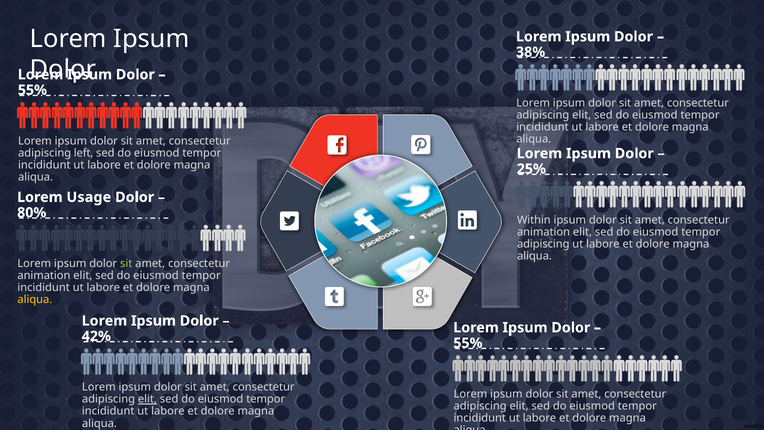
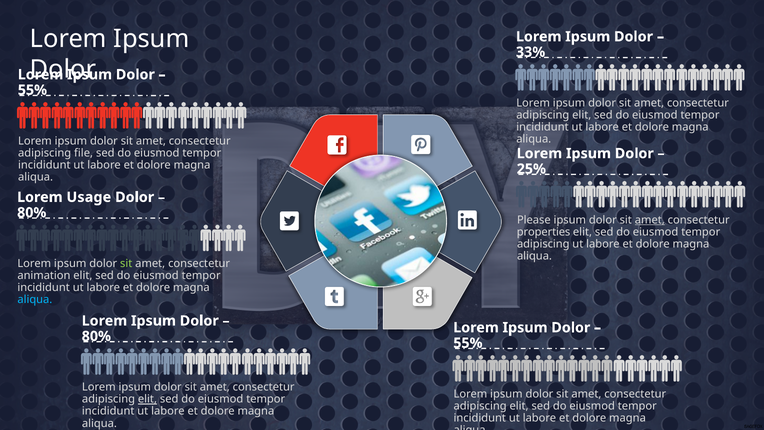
38%: 38% -> 33%
left: left -> file
Within: Within -> Please
amet at (650, 220) underline: none -> present
animation at (544, 232): animation -> properties
aliqua at (35, 300) colour: yellow -> light blue
42% at (96, 336): 42% -> 80%
